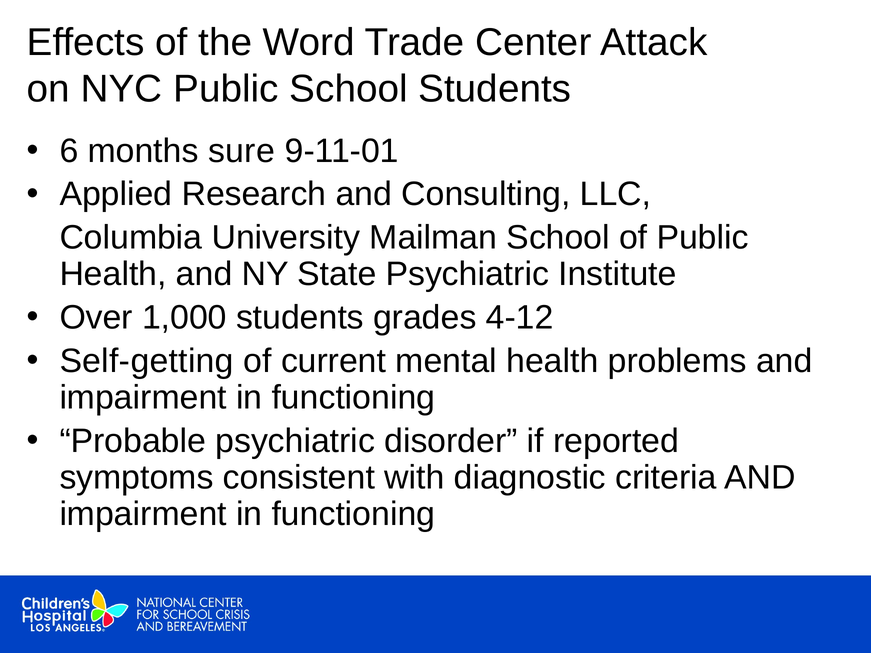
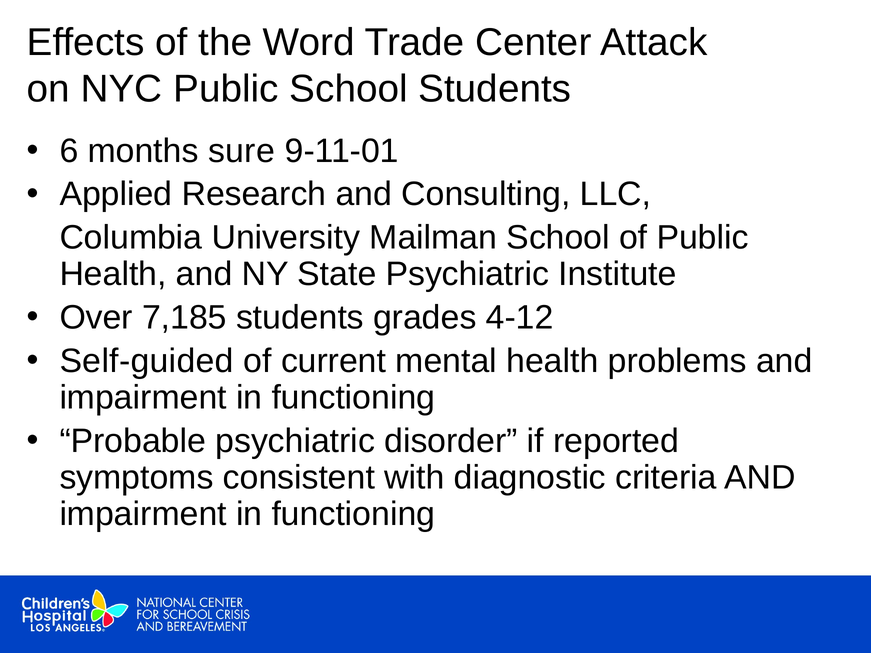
1,000: 1,000 -> 7,185
Self-getting: Self-getting -> Self-guided
